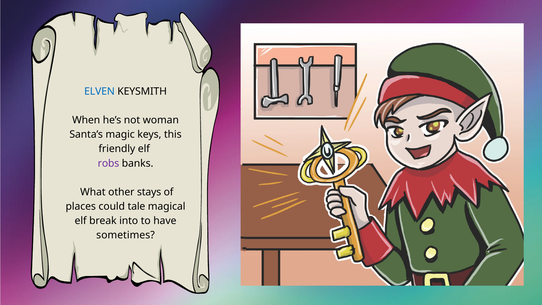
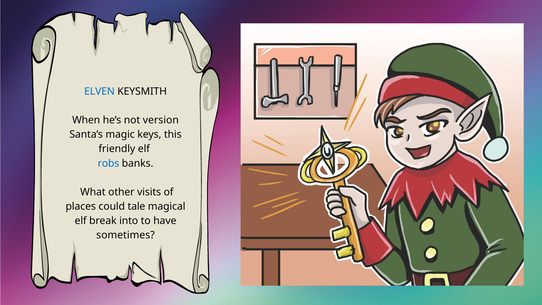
woman: woman -> version
robs colour: purple -> blue
stays: stays -> visits
